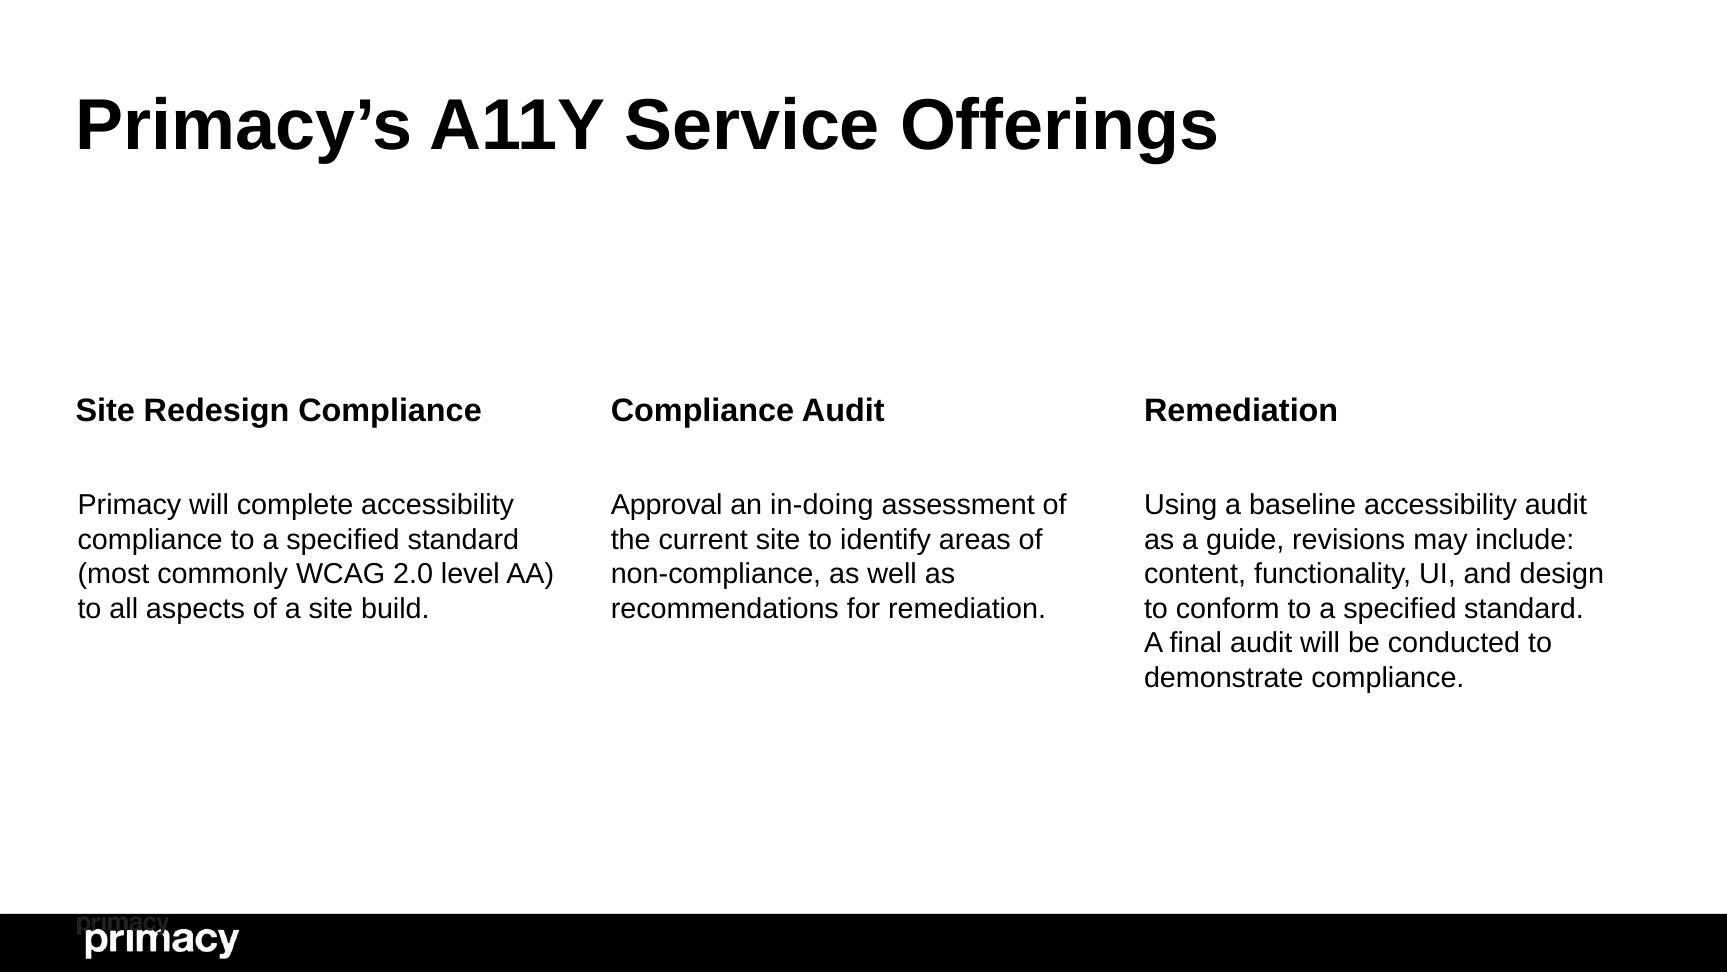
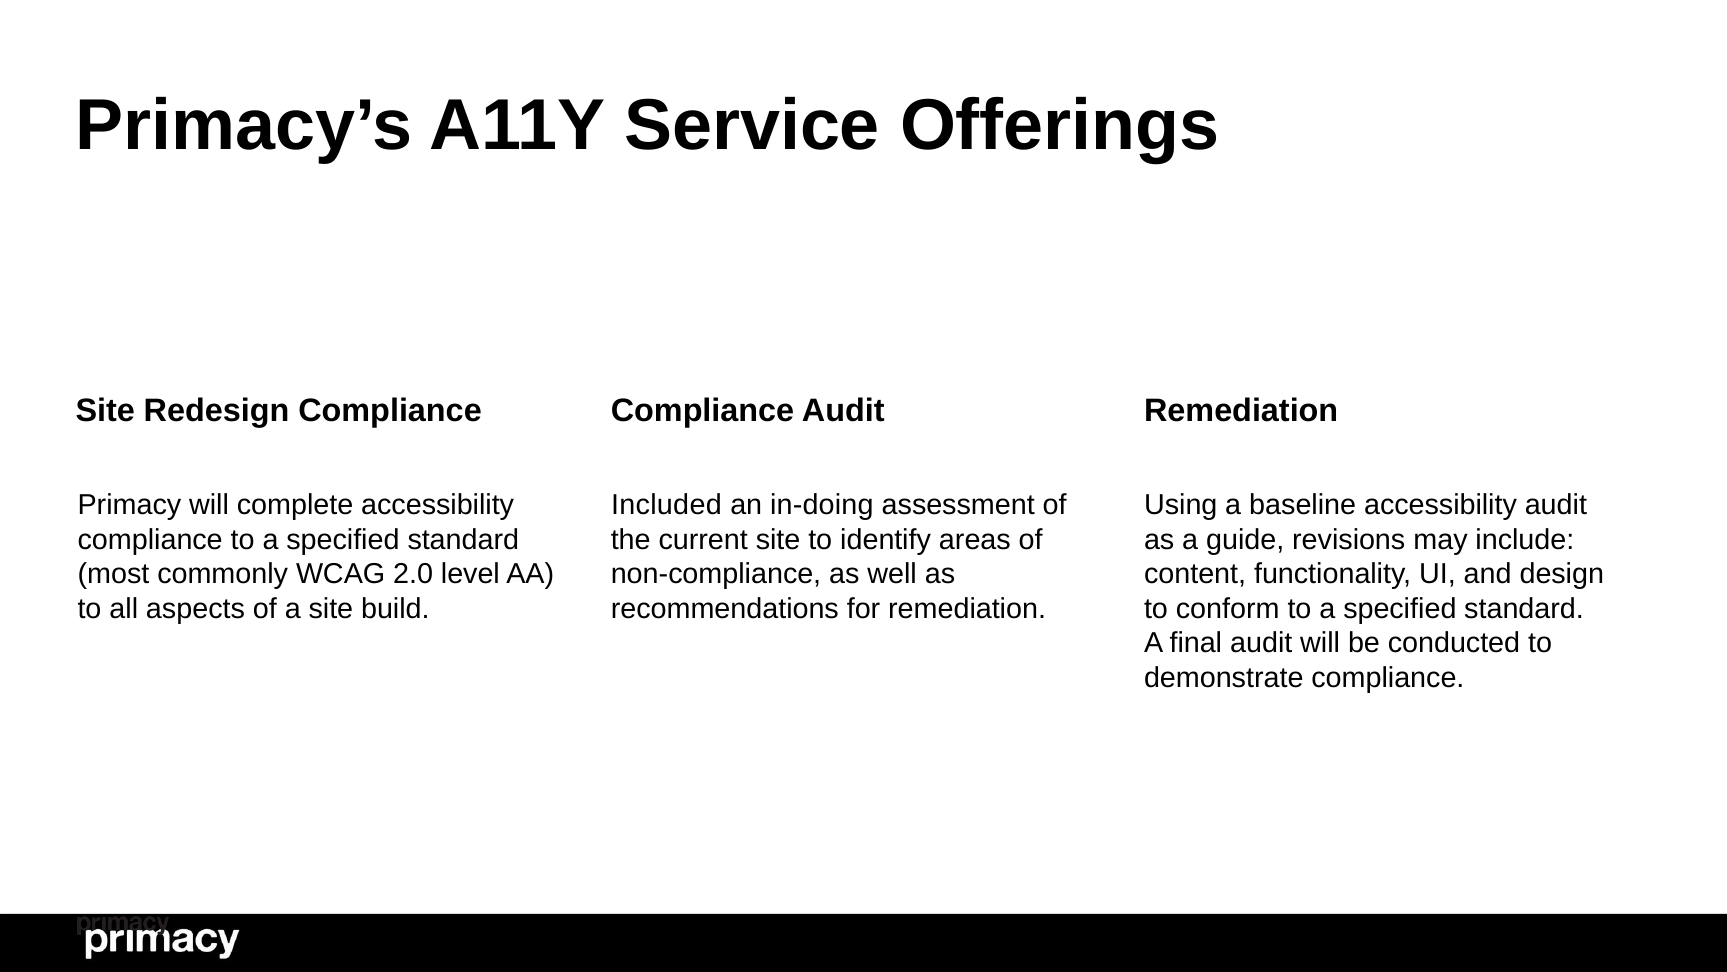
Approval: Approval -> Included
